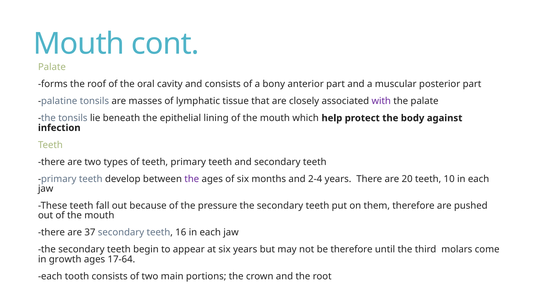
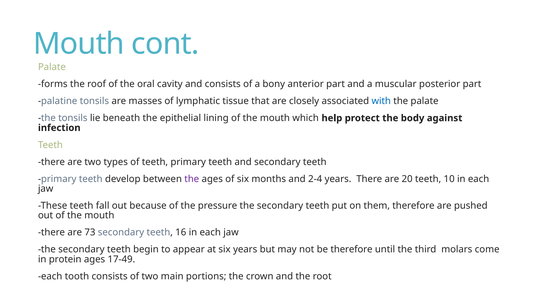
with colour: purple -> blue
37: 37 -> 73
growth: growth -> protein
17-64: 17-64 -> 17-49
